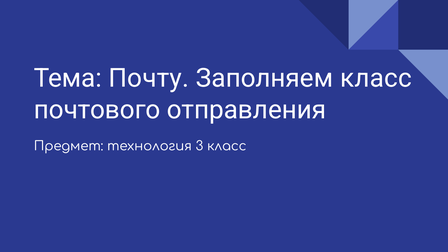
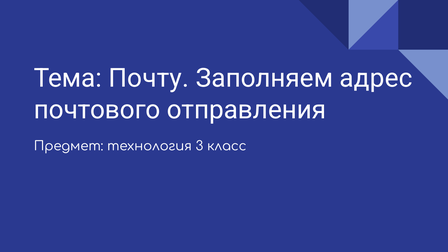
Заполняем класс: класс -> адрес
